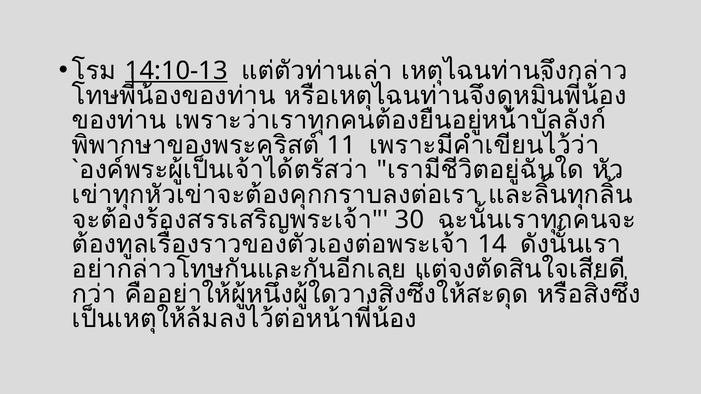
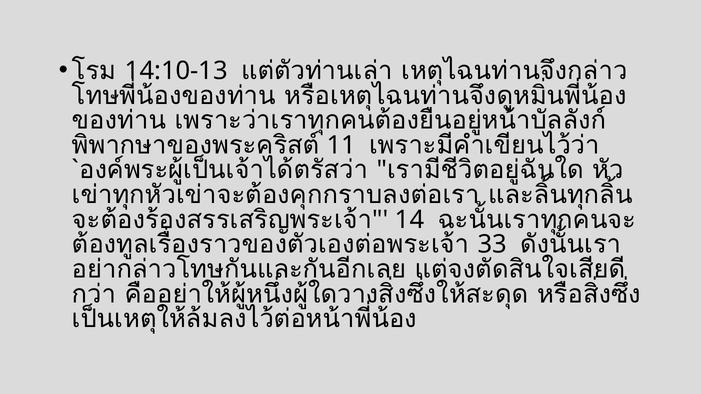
14:10-13 underline: present -> none
30: 30 -> 14
14: 14 -> 33
